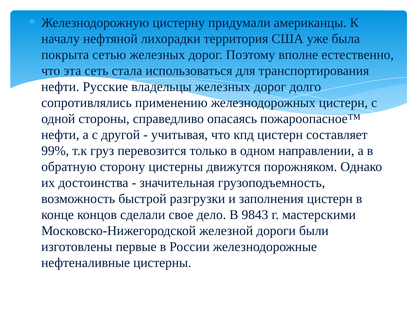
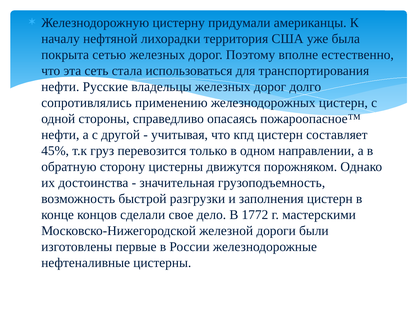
99%: 99% -> 45%
9843: 9843 -> 1772
